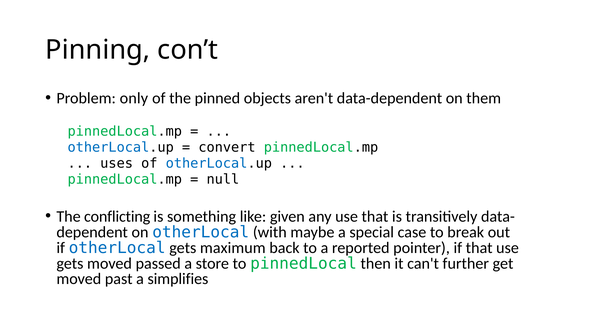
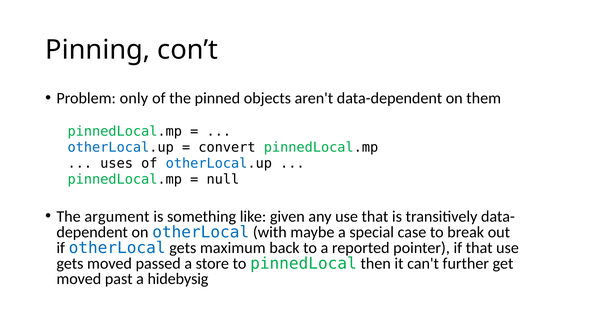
conflicting: conflicting -> argument
simplifies: simplifies -> hidebysig
